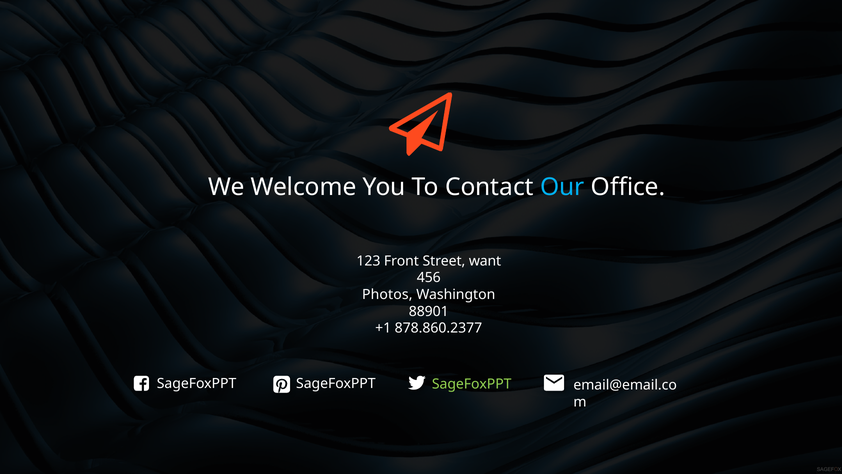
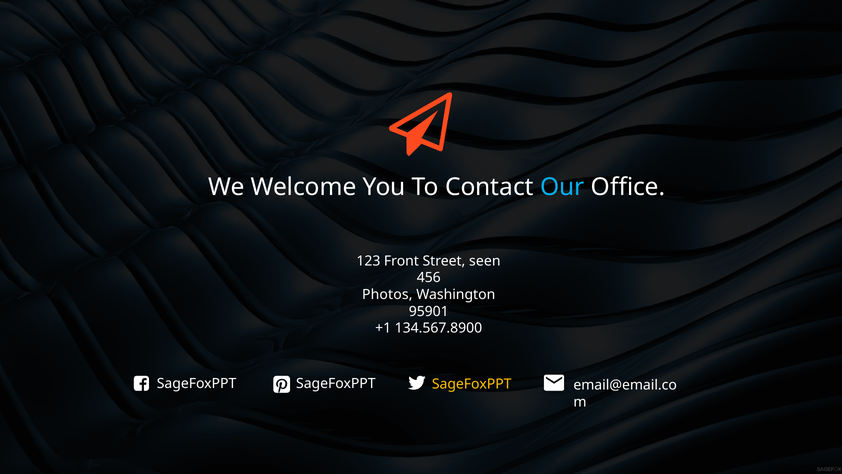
want: want -> seen
88901: 88901 -> 95901
878.860.2377: 878.860.2377 -> 134.567.8900
SageFoxPPT at (472, 384) colour: light green -> yellow
